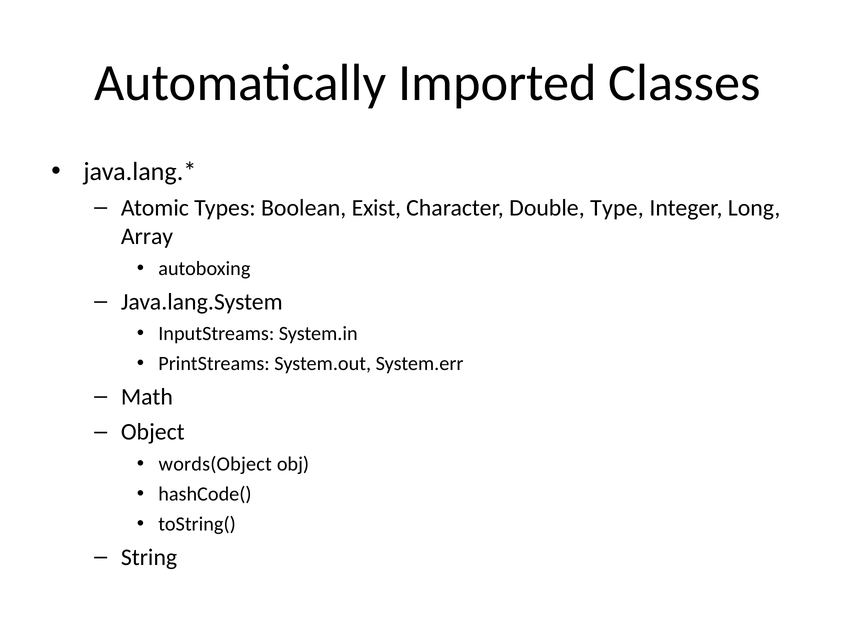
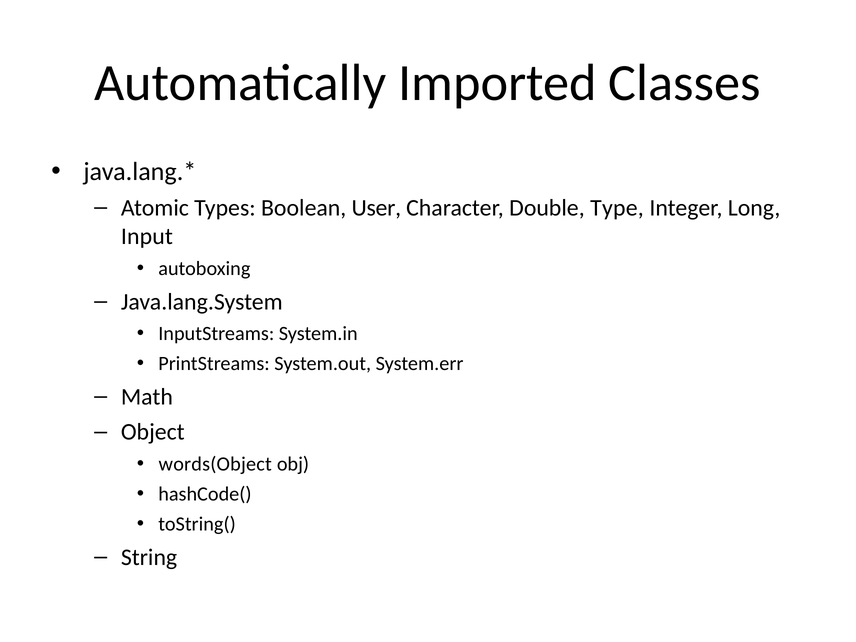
Exist: Exist -> User
Array: Array -> Input
